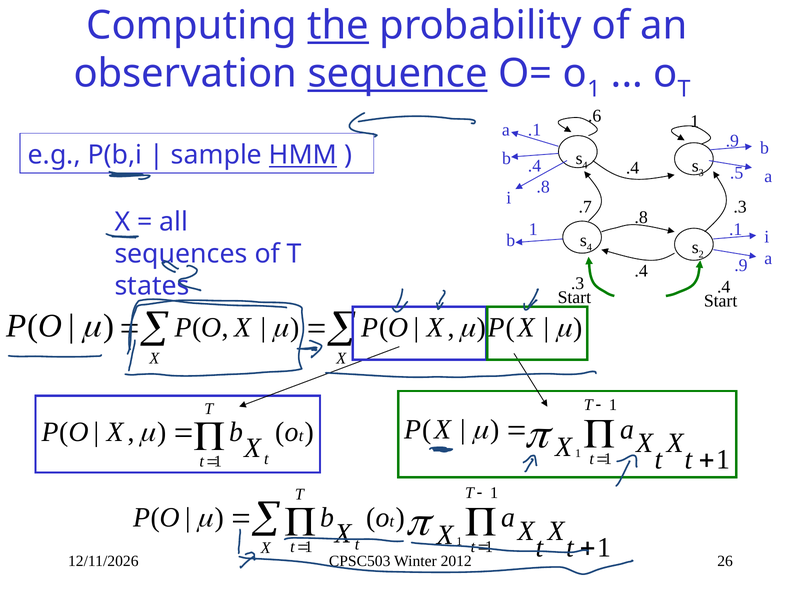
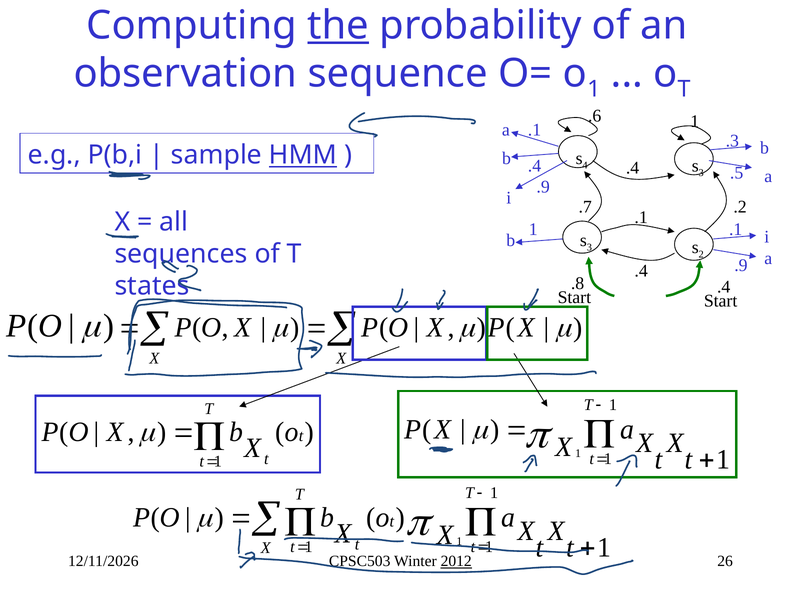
sequence underline: present -> none
.9 at (732, 141): .9 -> .3
.8 at (543, 187): .8 -> .9
.3 at (740, 207): .3 -> .2
.8 at (641, 218): .8 -> .1
4 at (589, 248): 4 -> 3
.3 at (578, 284): .3 -> .8
2012 underline: none -> present
